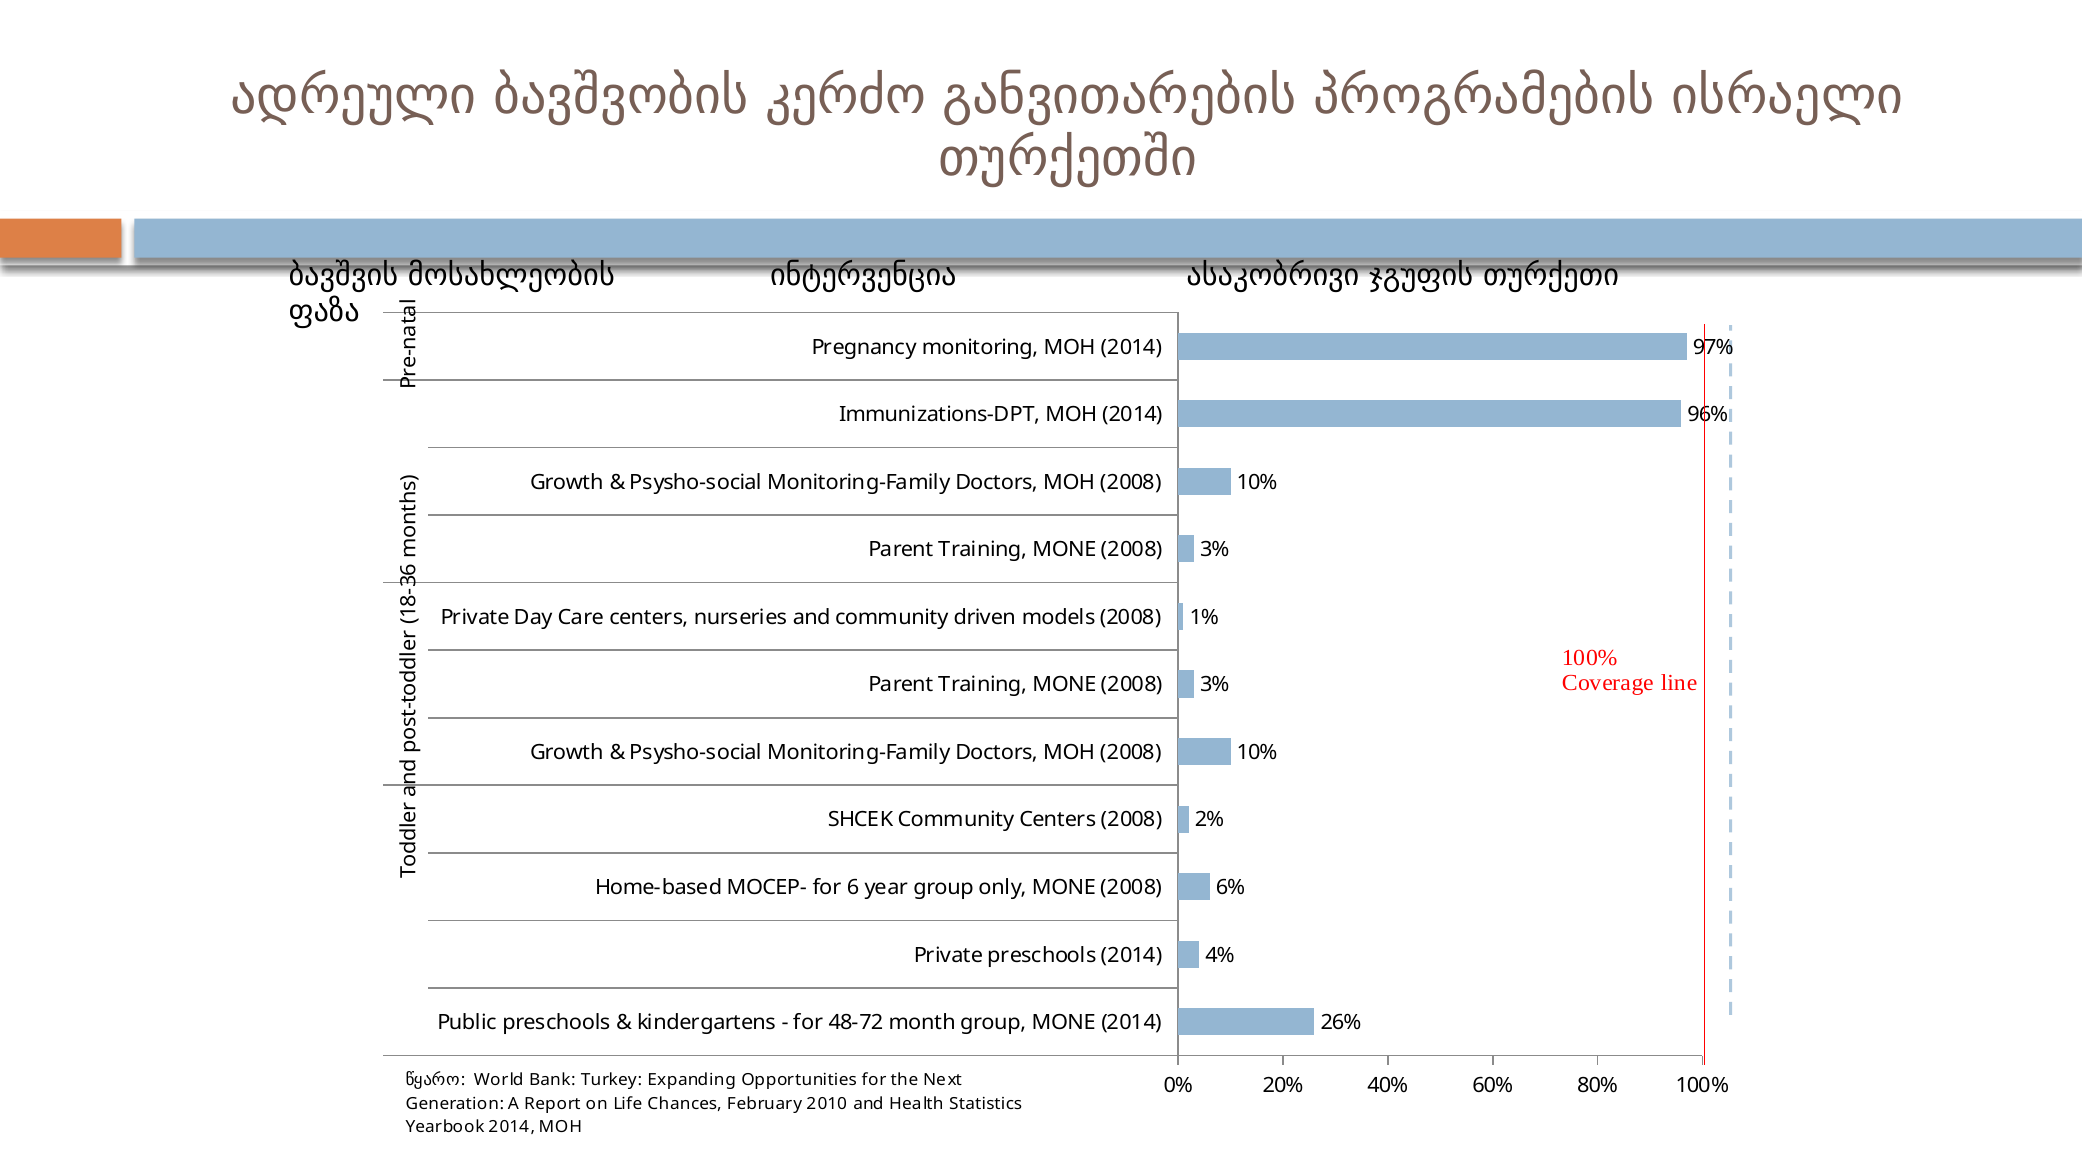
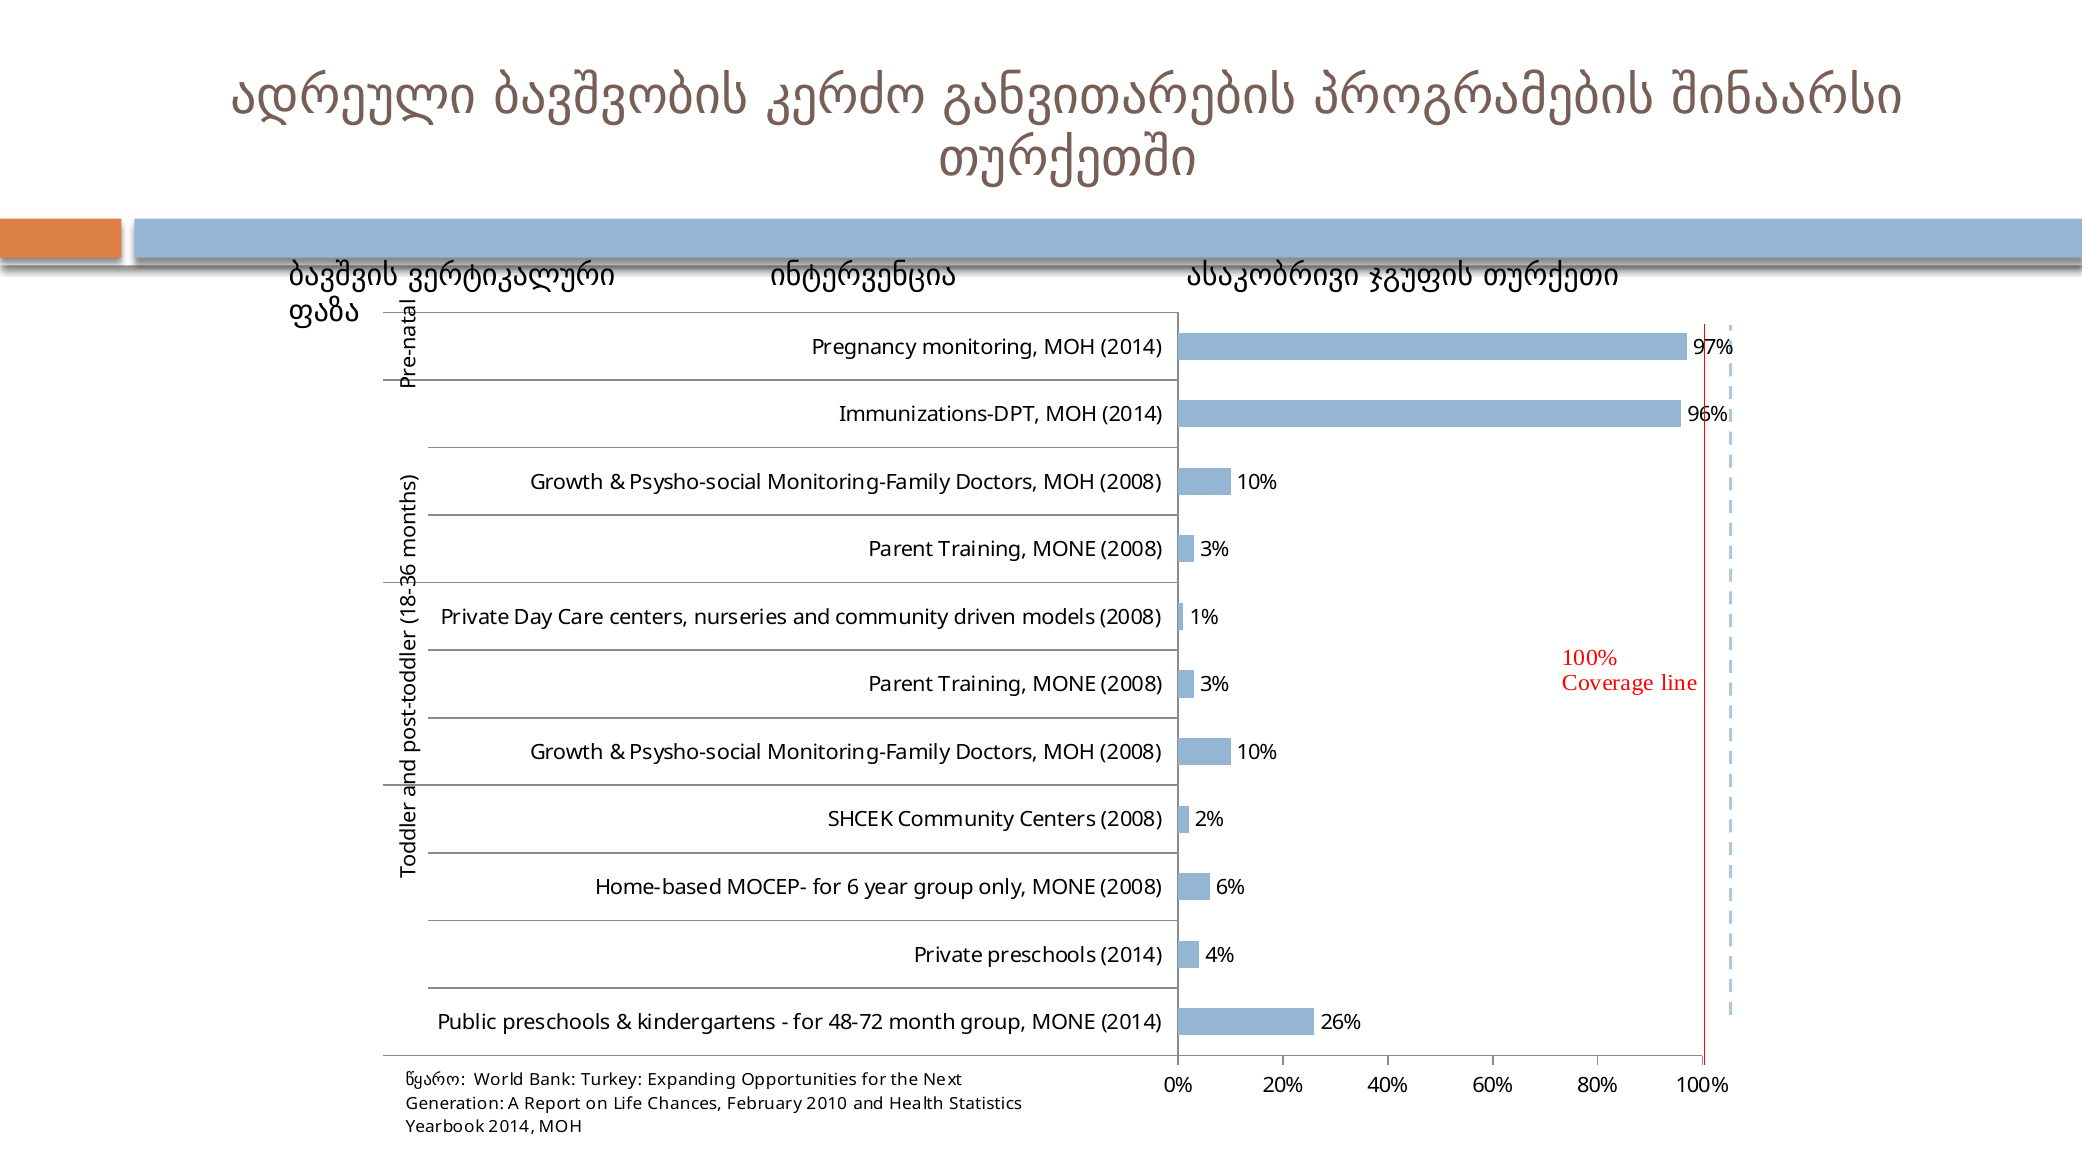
ისრაელი: ისრაელი -> შინაარსი
მოსახლეობის: მოსახლეობის -> ვერტიკალური
